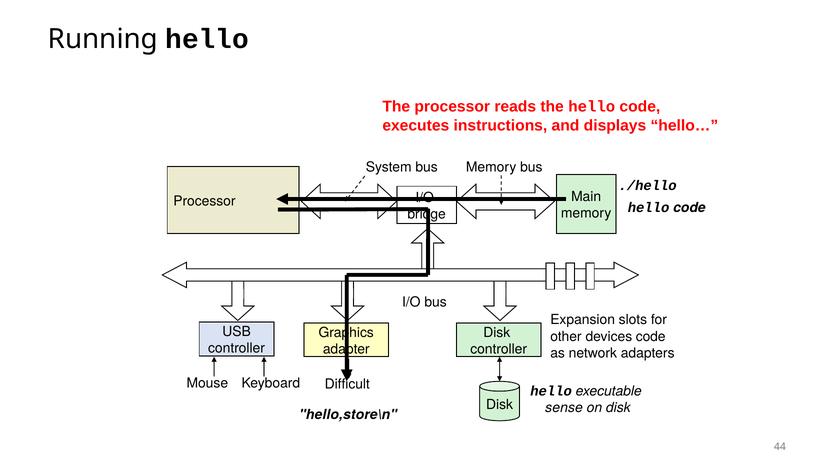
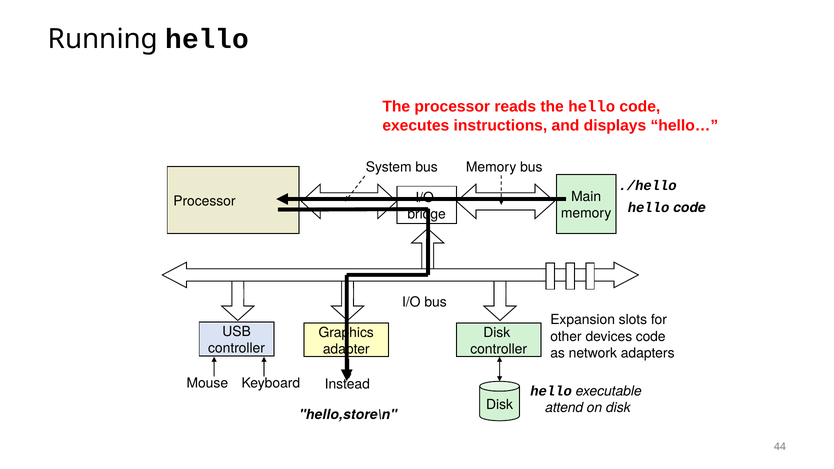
Difficult: Difficult -> Instead
sense: sense -> attend
